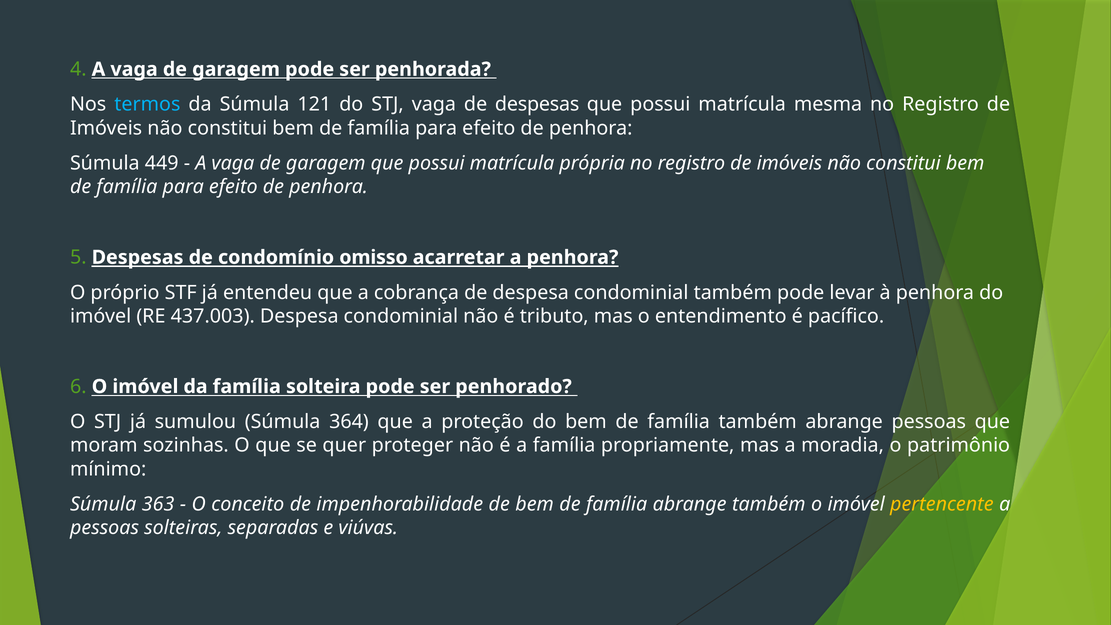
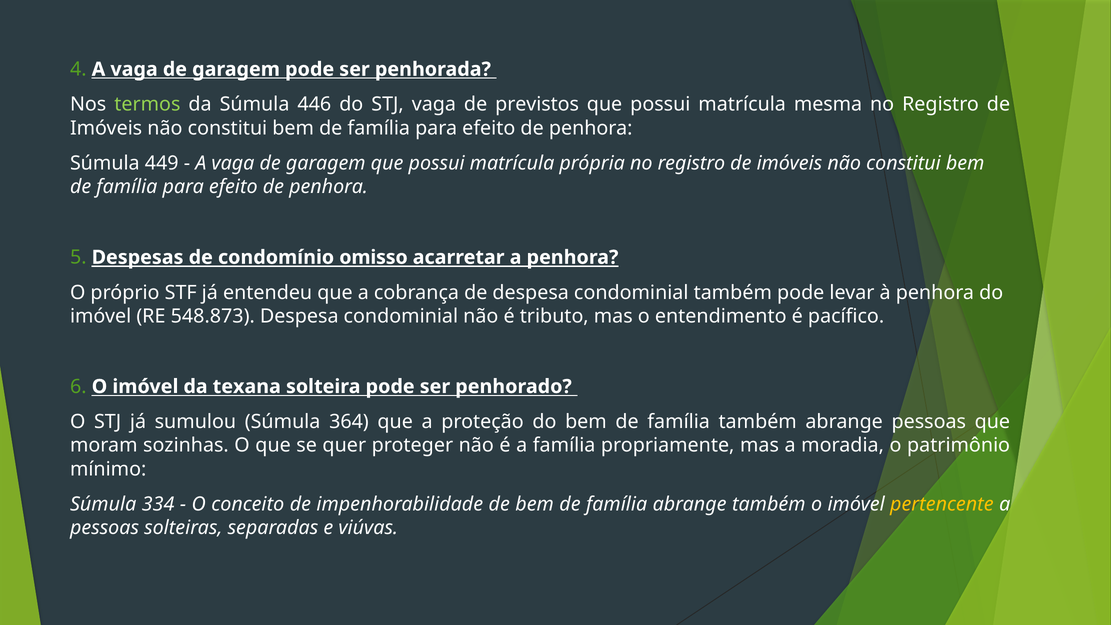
termos colour: light blue -> light green
121: 121 -> 446
de despesas: despesas -> previstos
437.003: 437.003 -> 548.873
da família: família -> texana
363: 363 -> 334
